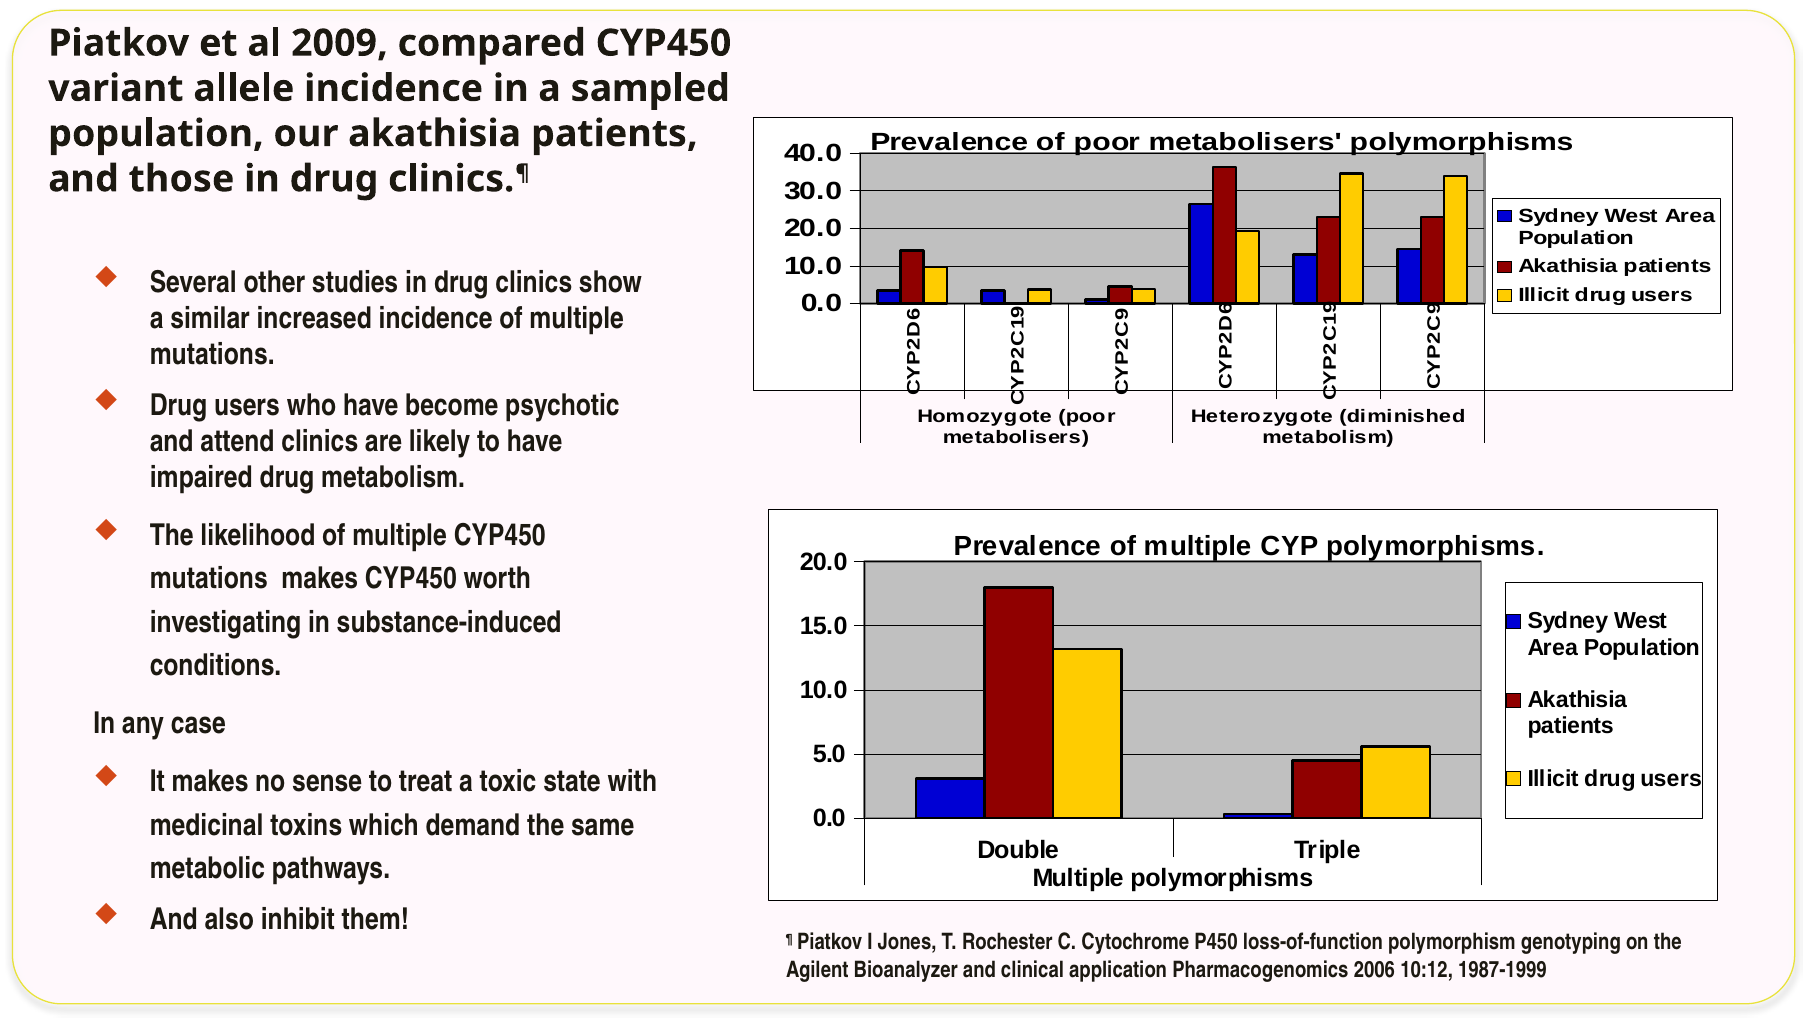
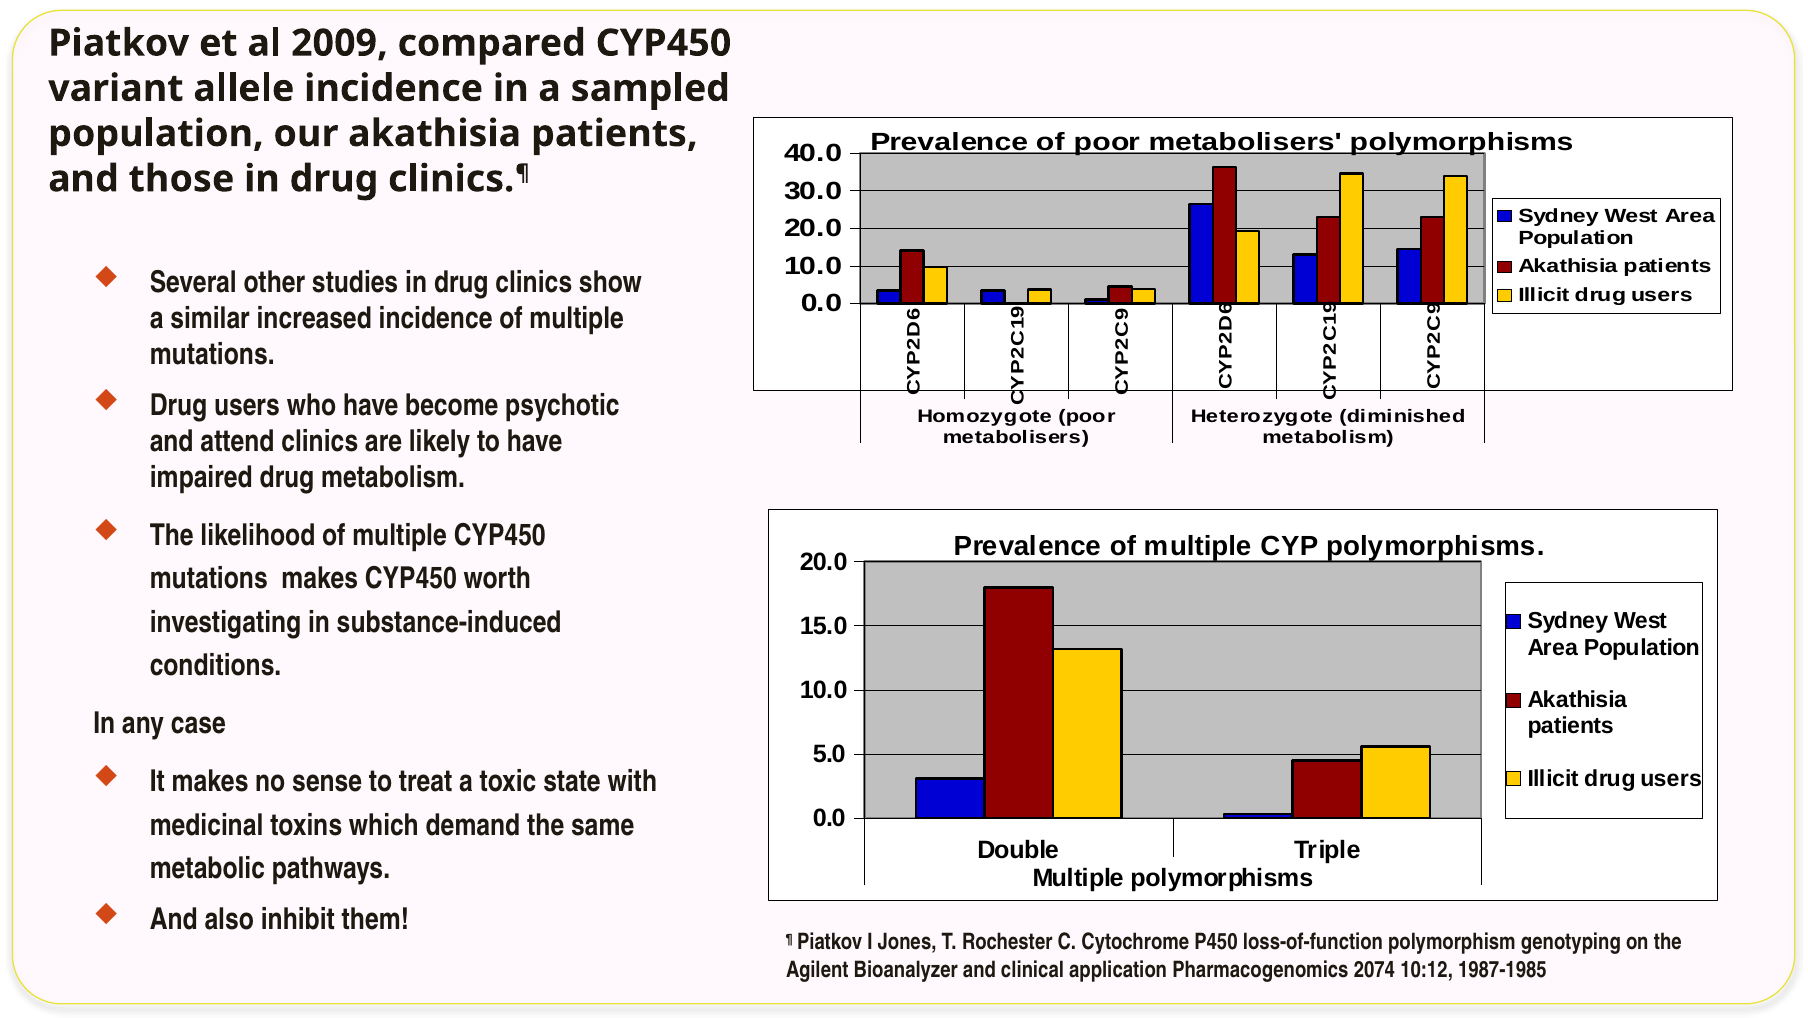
2006: 2006 -> 2074
1987-1999: 1987-1999 -> 1987-1985
